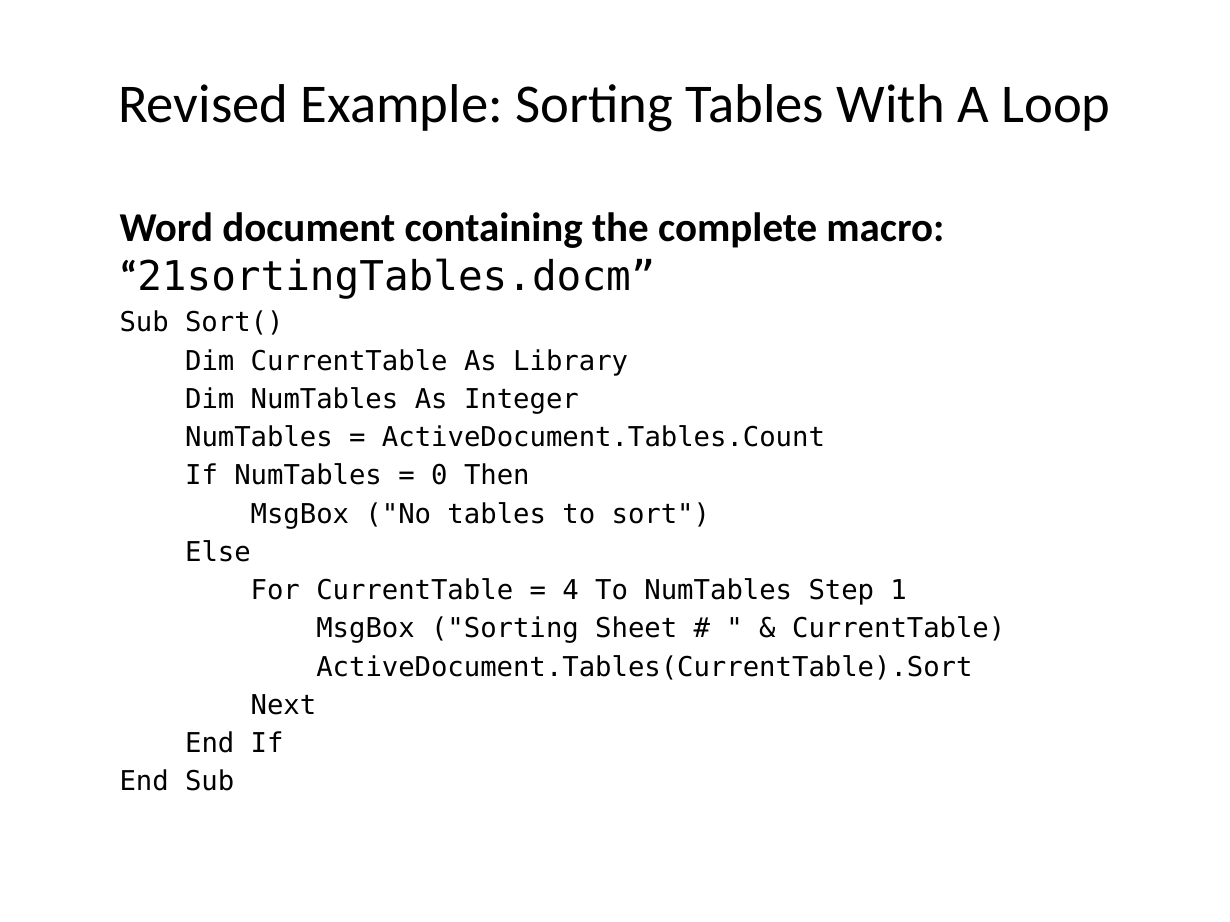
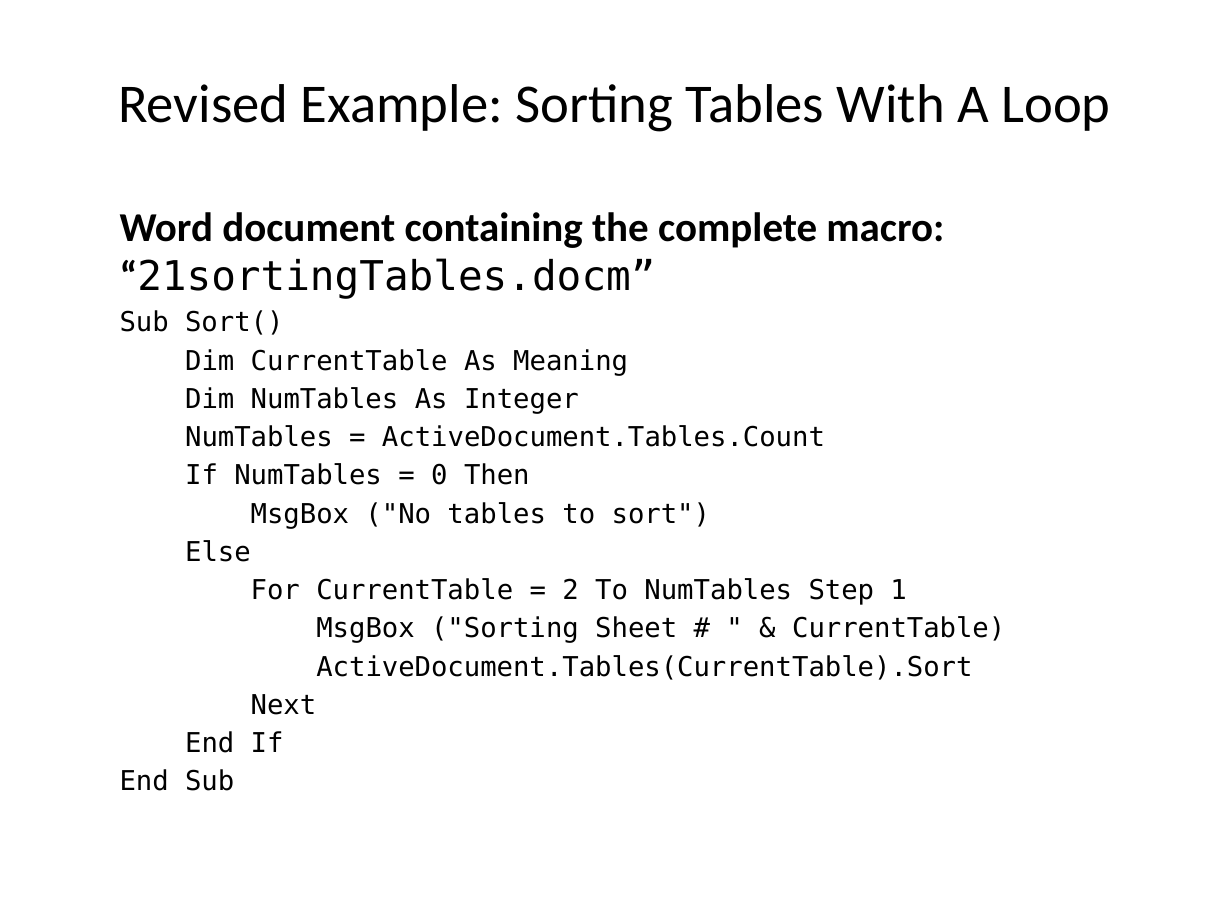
Library: Library -> Meaning
4: 4 -> 2
